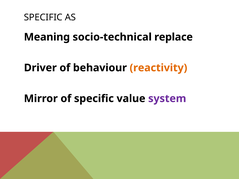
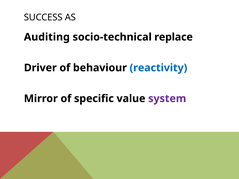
SPECIFIC at (43, 17): SPECIFIC -> SUCCESS
Meaning: Meaning -> Auditing
reactivity colour: orange -> blue
